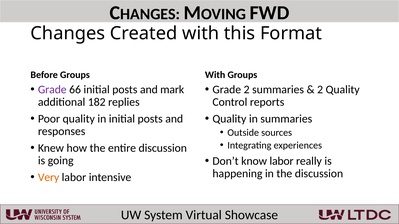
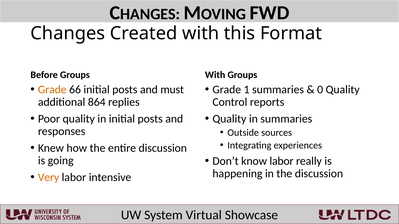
Grade at (52, 90) colour: purple -> orange
mark: mark -> must
Grade 2: 2 -> 1
2 at (320, 90): 2 -> 0
182: 182 -> 864
